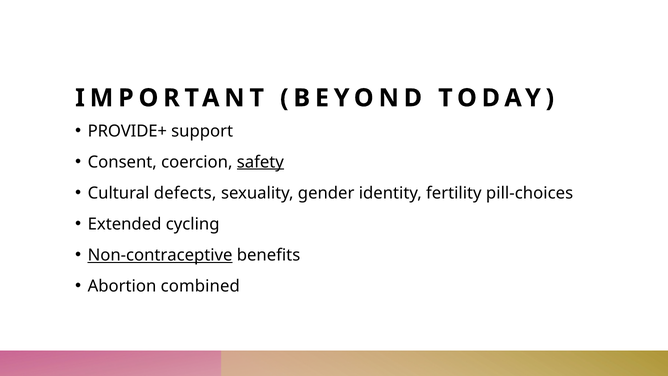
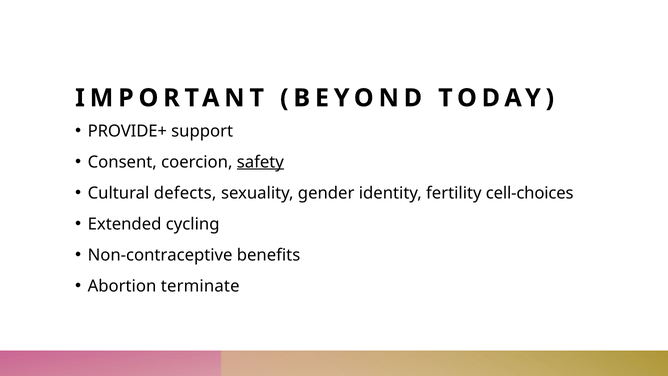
pill-choices: pill-choices -> cell-choices
Non-contraceptive underline: present -> none
combined: combined -> terminate
